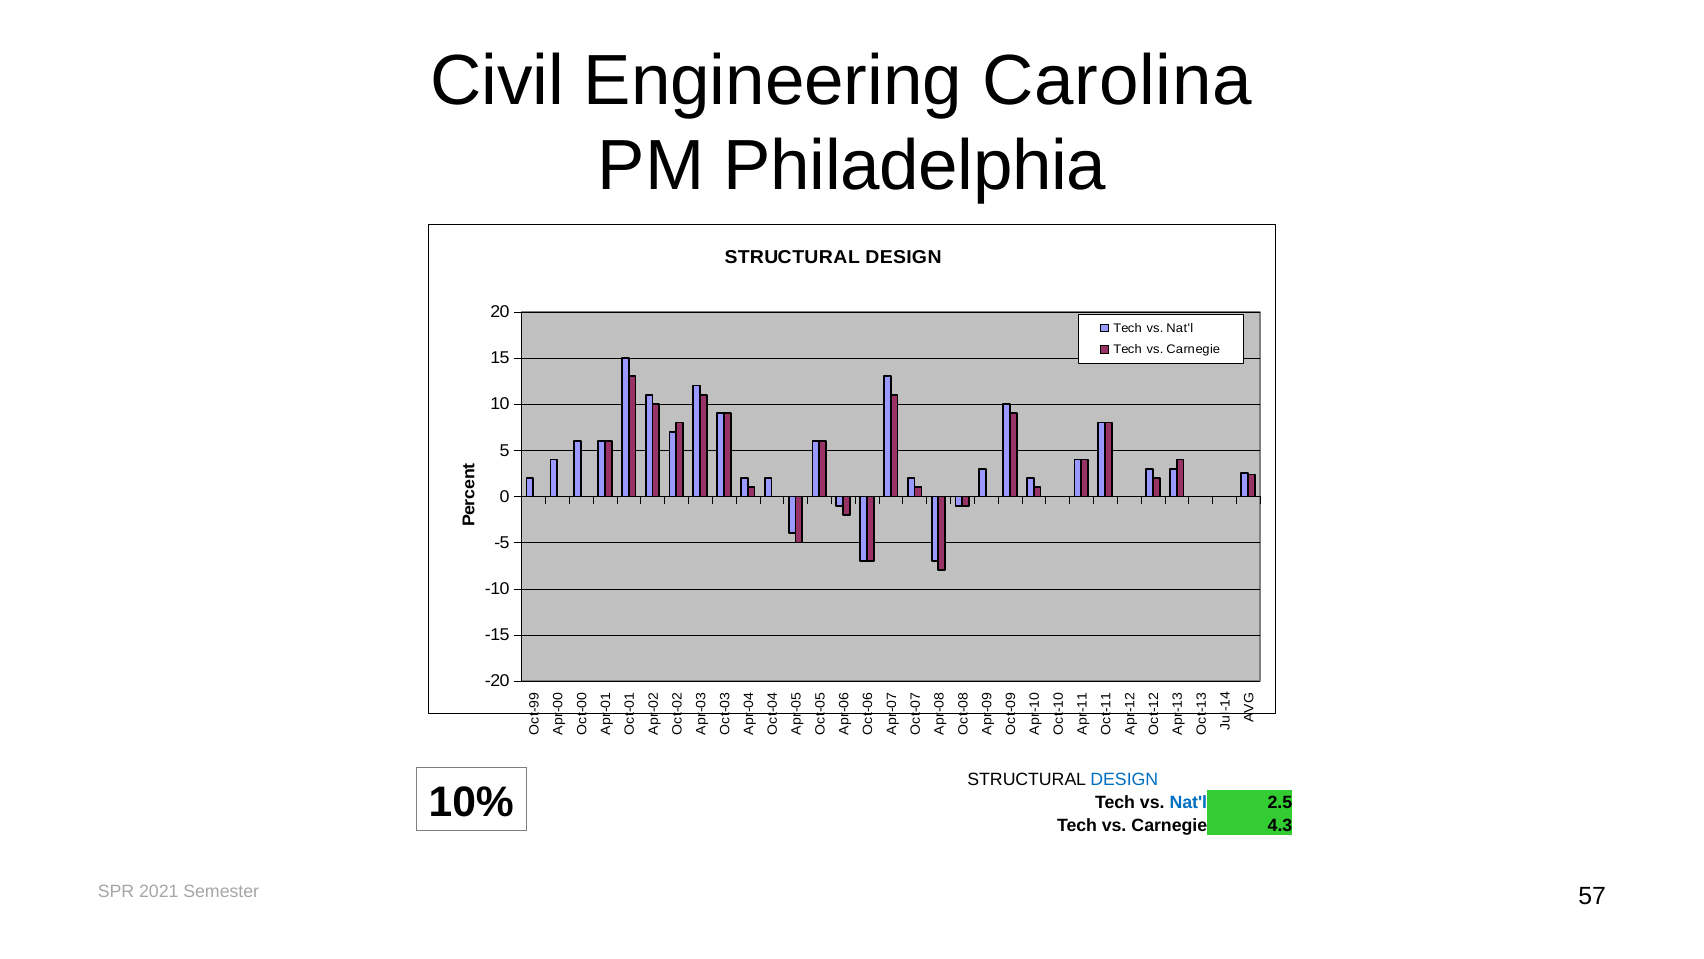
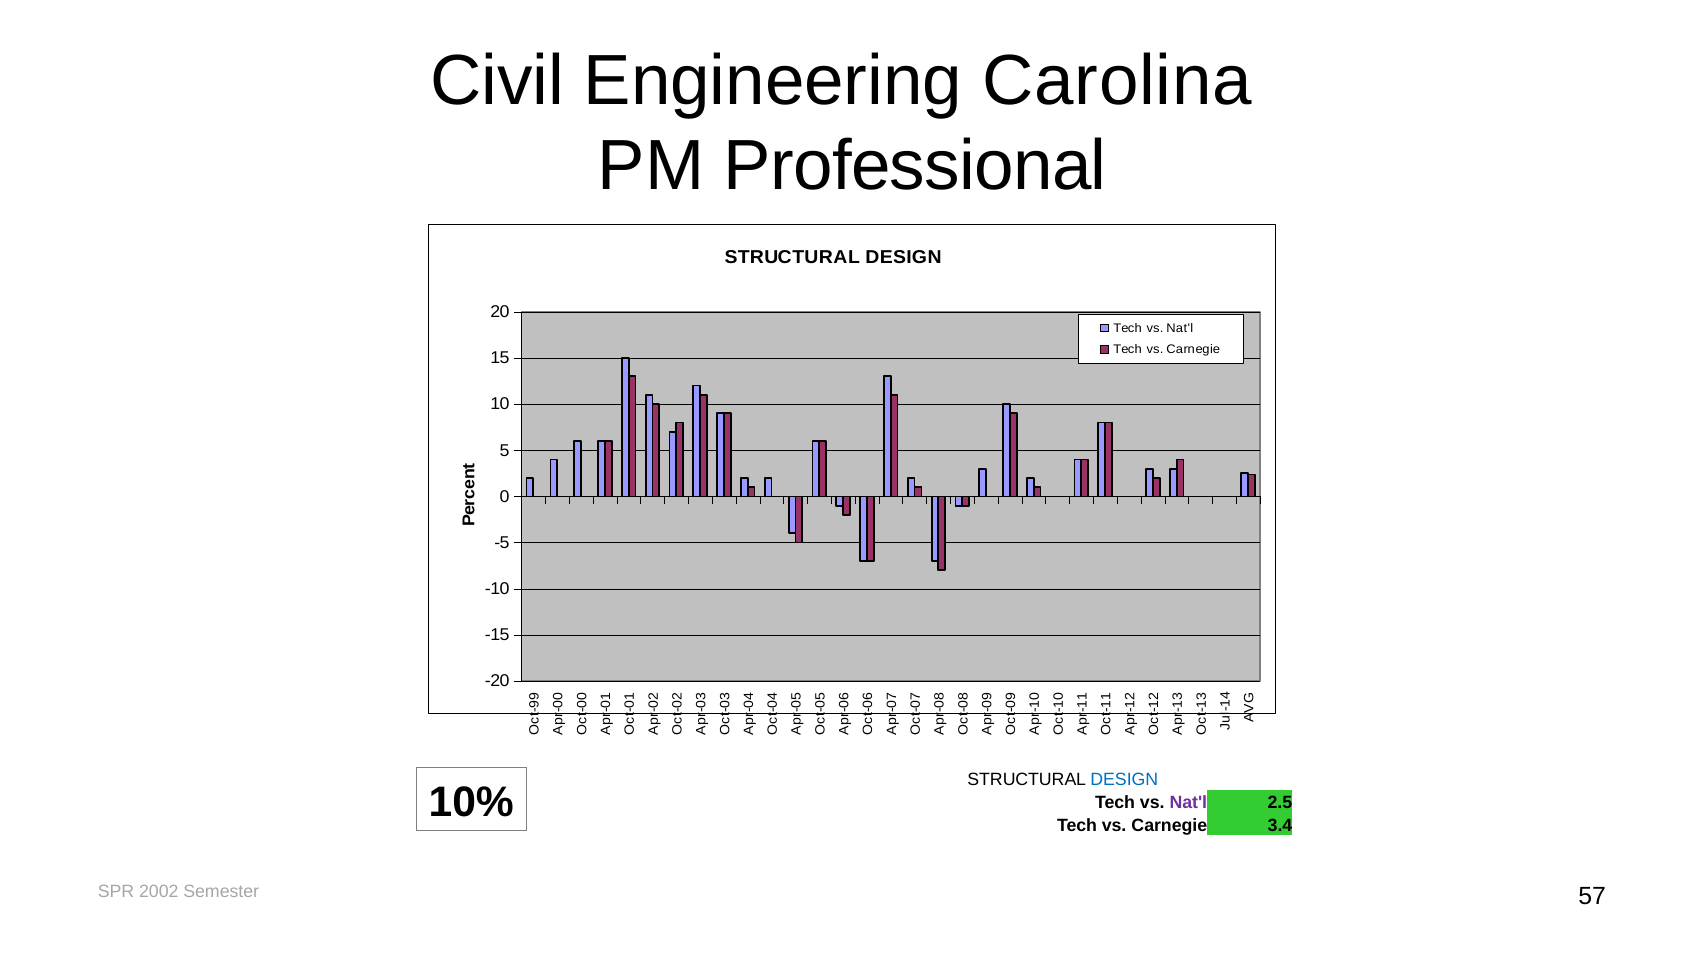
Philadelphia: Philadelphia -> Professional
Nat'l at (1188, 802) colour: blue -> purple
4.3: 4.3 -> 3.4
2021: 2021 -> 2002
